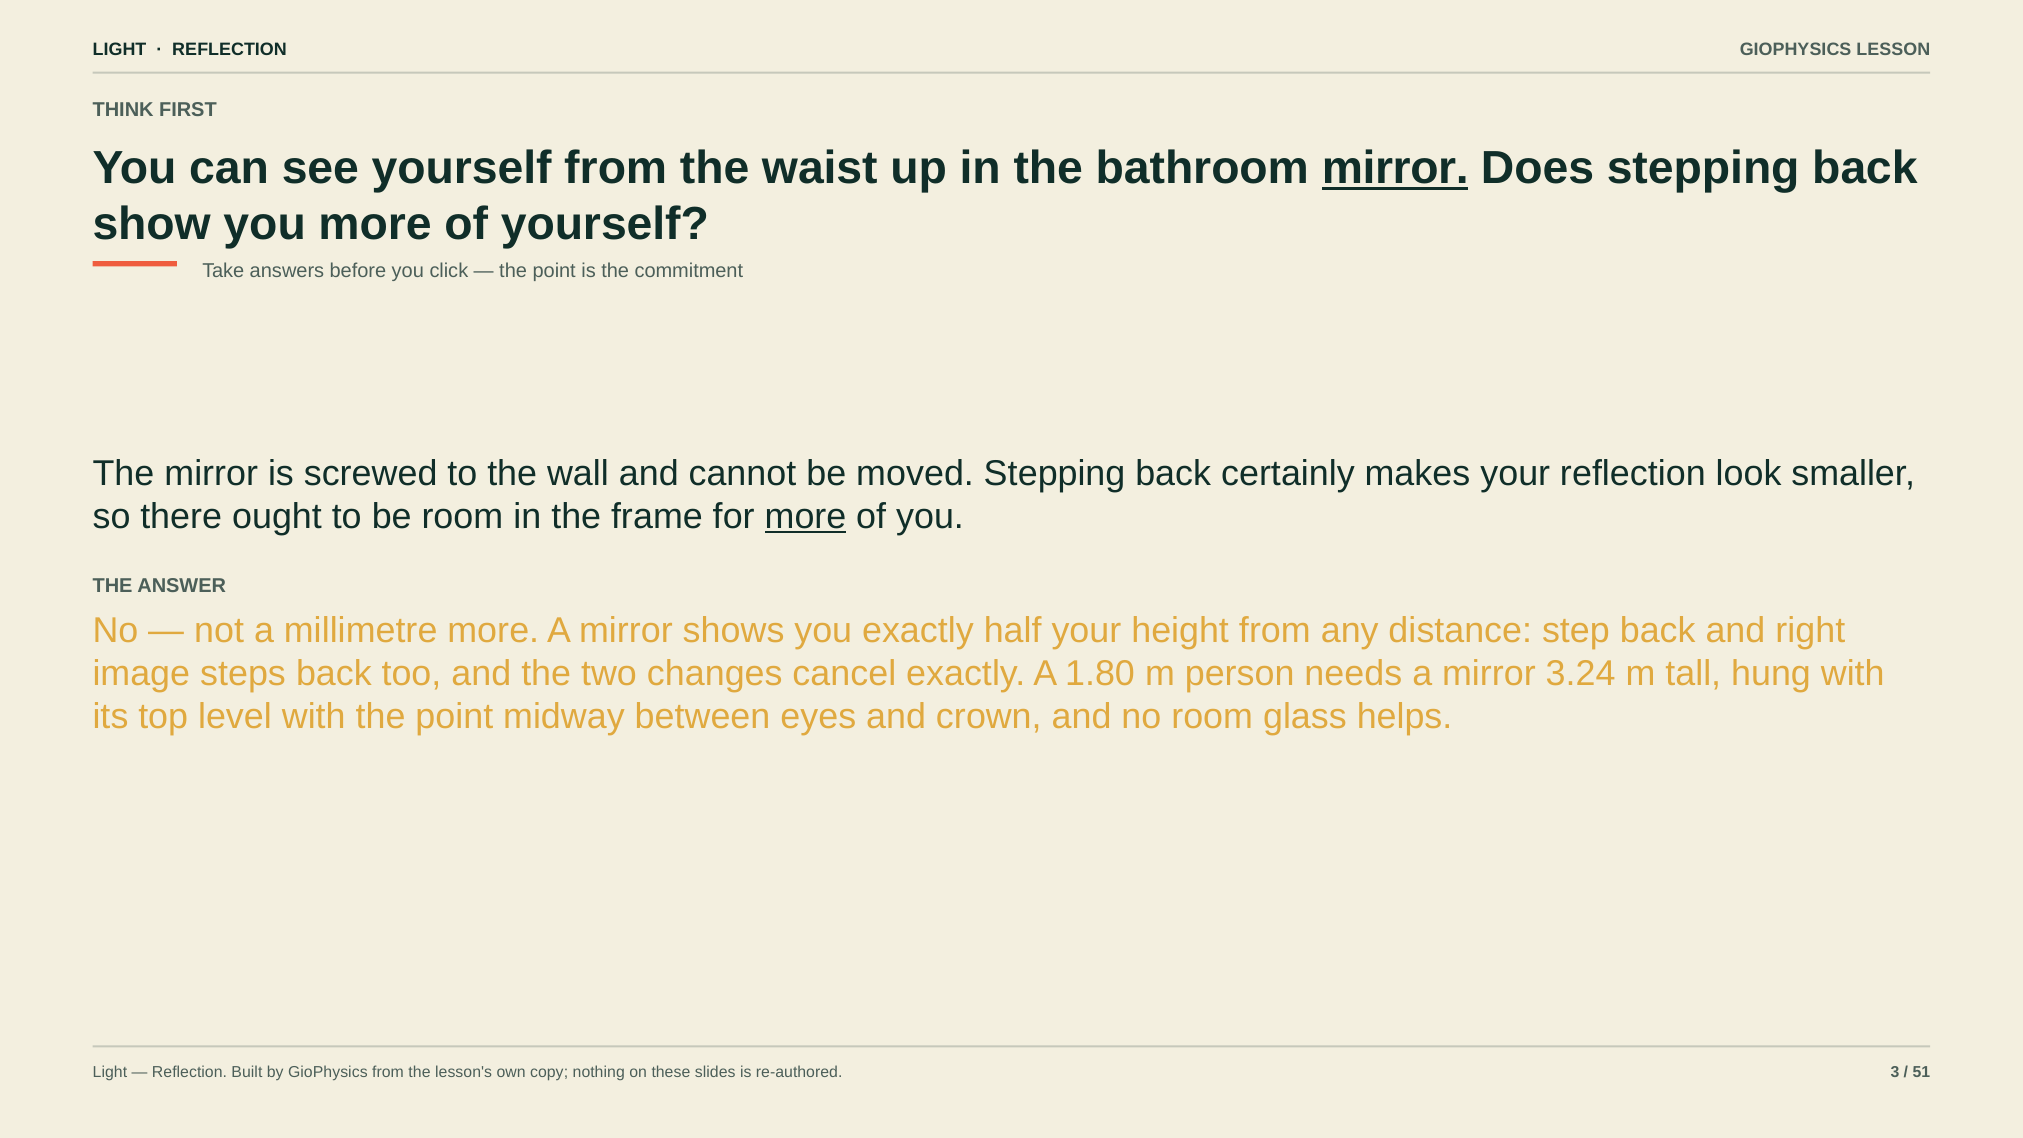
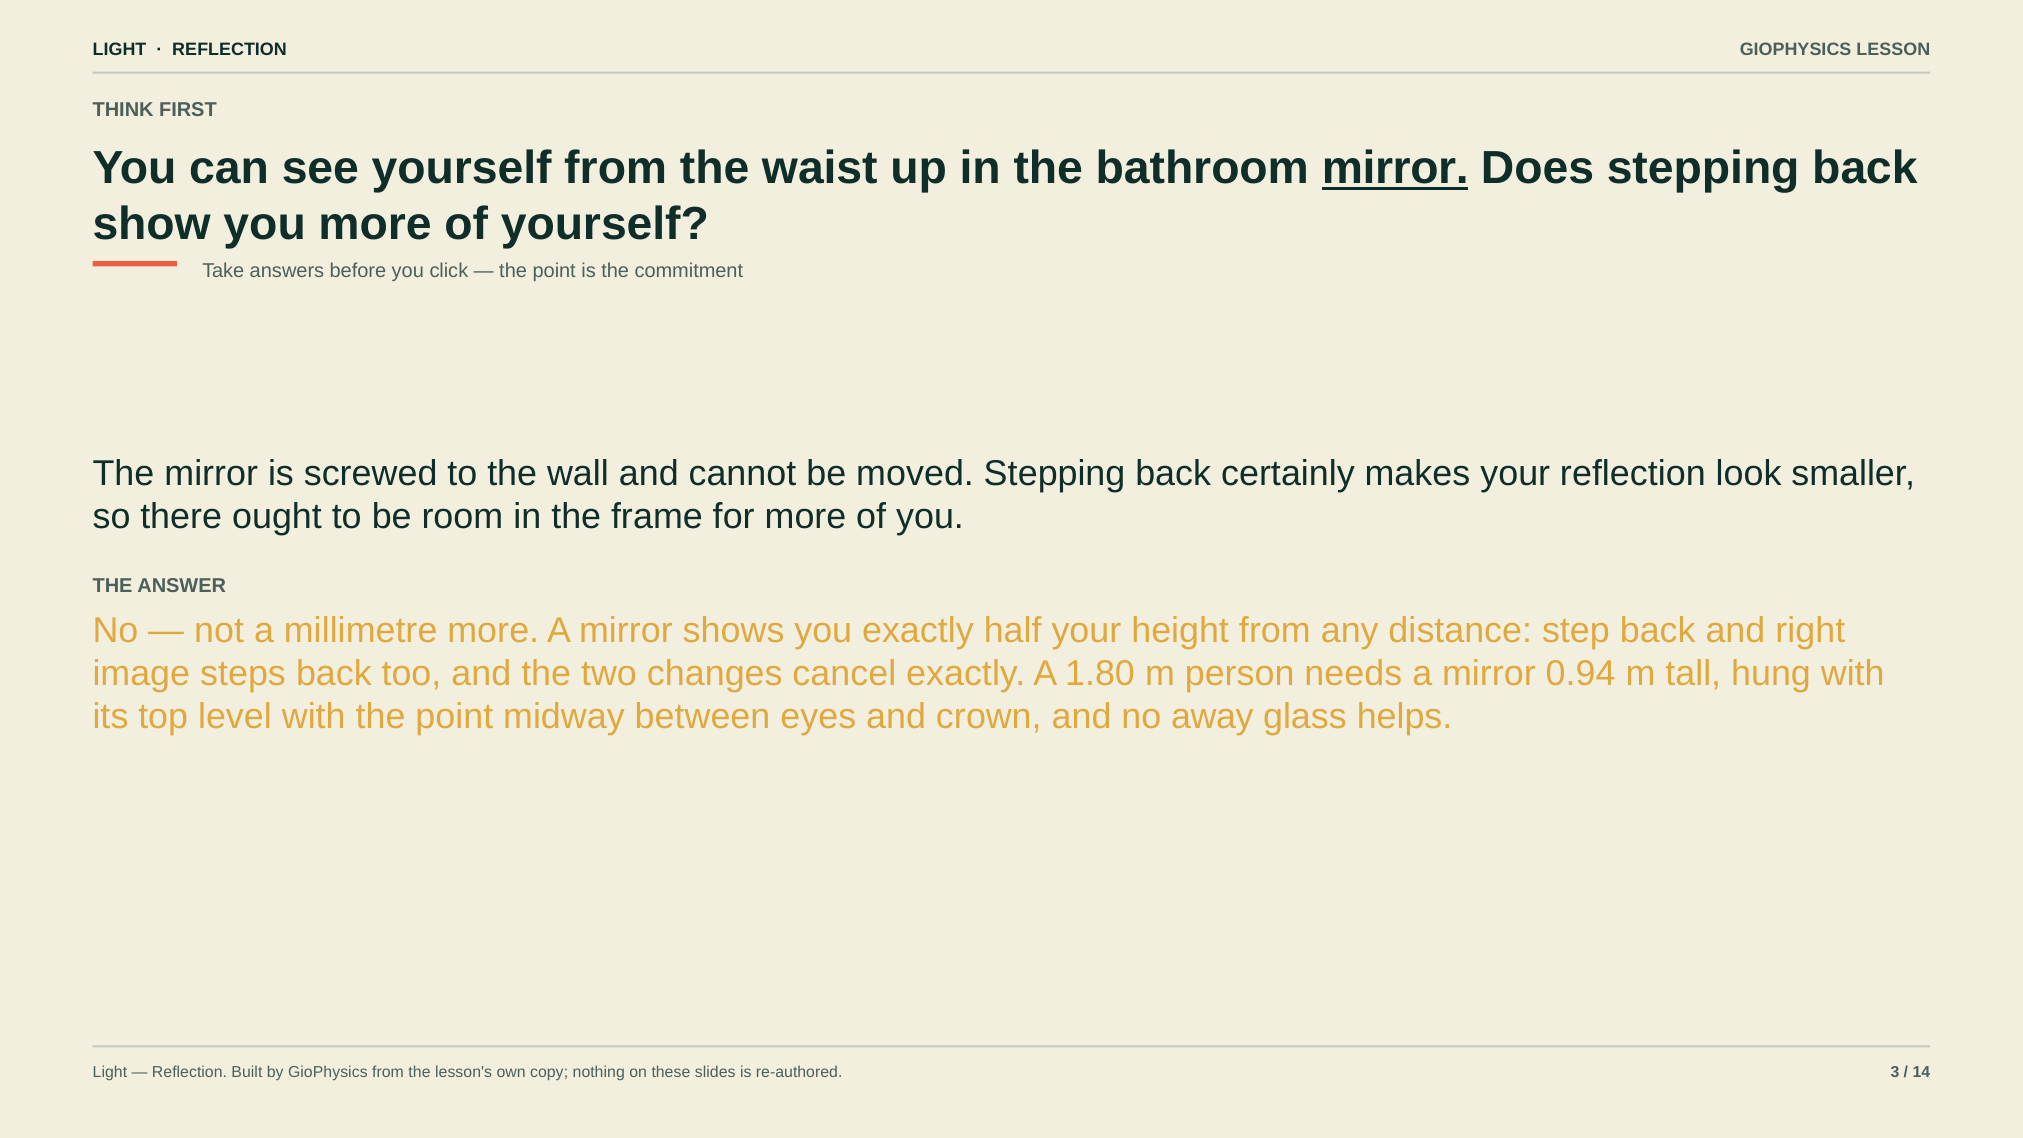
more at (806, 517) underline: present -> none
3.24: 3.24 -> 0.94
no room: room -> away
51: 51 -> 14
